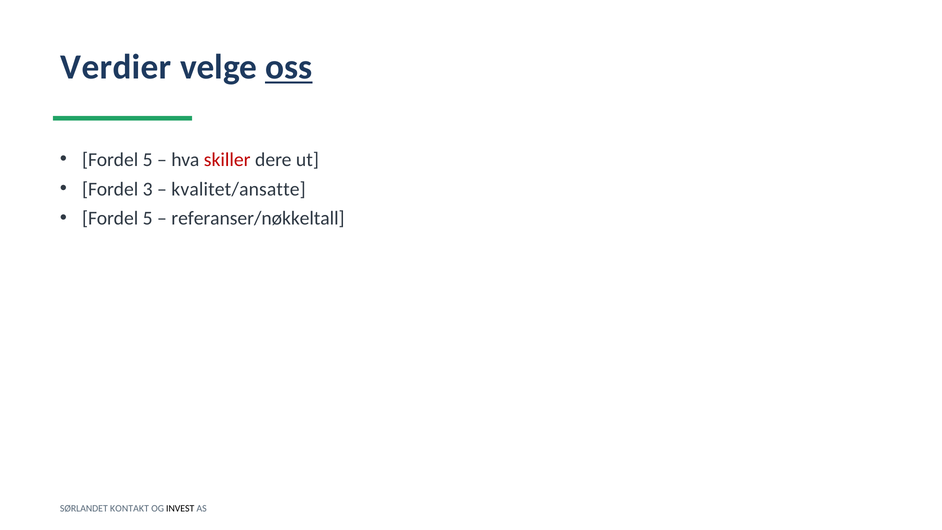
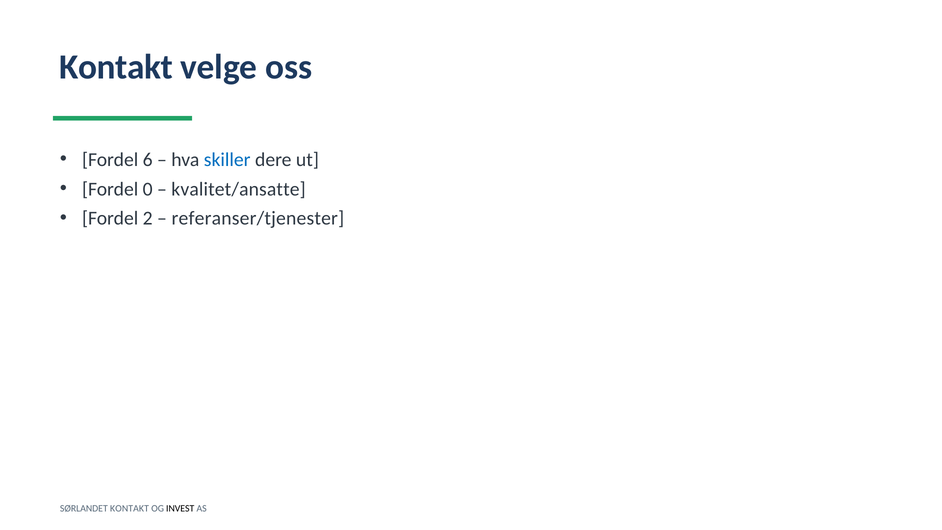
Verdier at (116, 67): Verdier -> Kontakt
oss underline: present -> none
5 at (148, 160): 5 -> 6
skiller colour: red -> blue
3: 3 -> 0
5 at (148, 218): 5 -> 2
referanser/nøkkeltall: referanser/nøkkeltall -> referanser/tjenester
